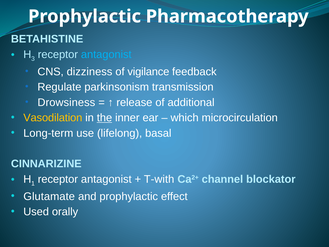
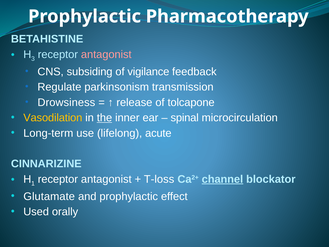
antagonist at (106, 54) colour: light blue -> pink
dizziness: dizziness -> subsiding
additional: additional -> tolcapone
which: which -> spinal
basal: basal -> acute
T-with: T-with -> T-loss
channel underline: none -> present
